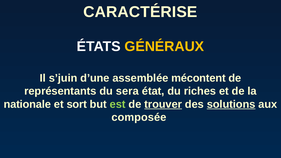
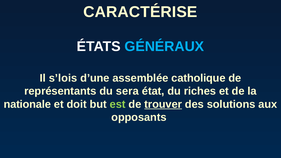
GÉNÉRAUX colour: yellow -> light blue
s’juin: s’juin -> s’lois
mécontent: mécontent -> catholique
sort: sort -> doit
solutions underline: present -> none
composée: composée -> opposants
